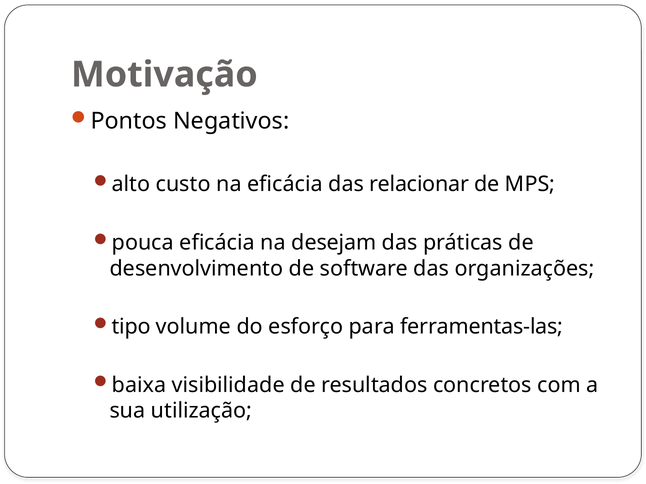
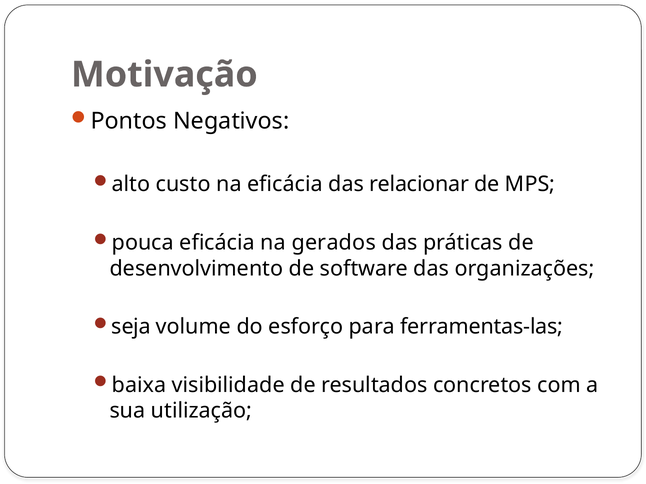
desejam: desejam -> gerados
tipo: tipo -> seja
